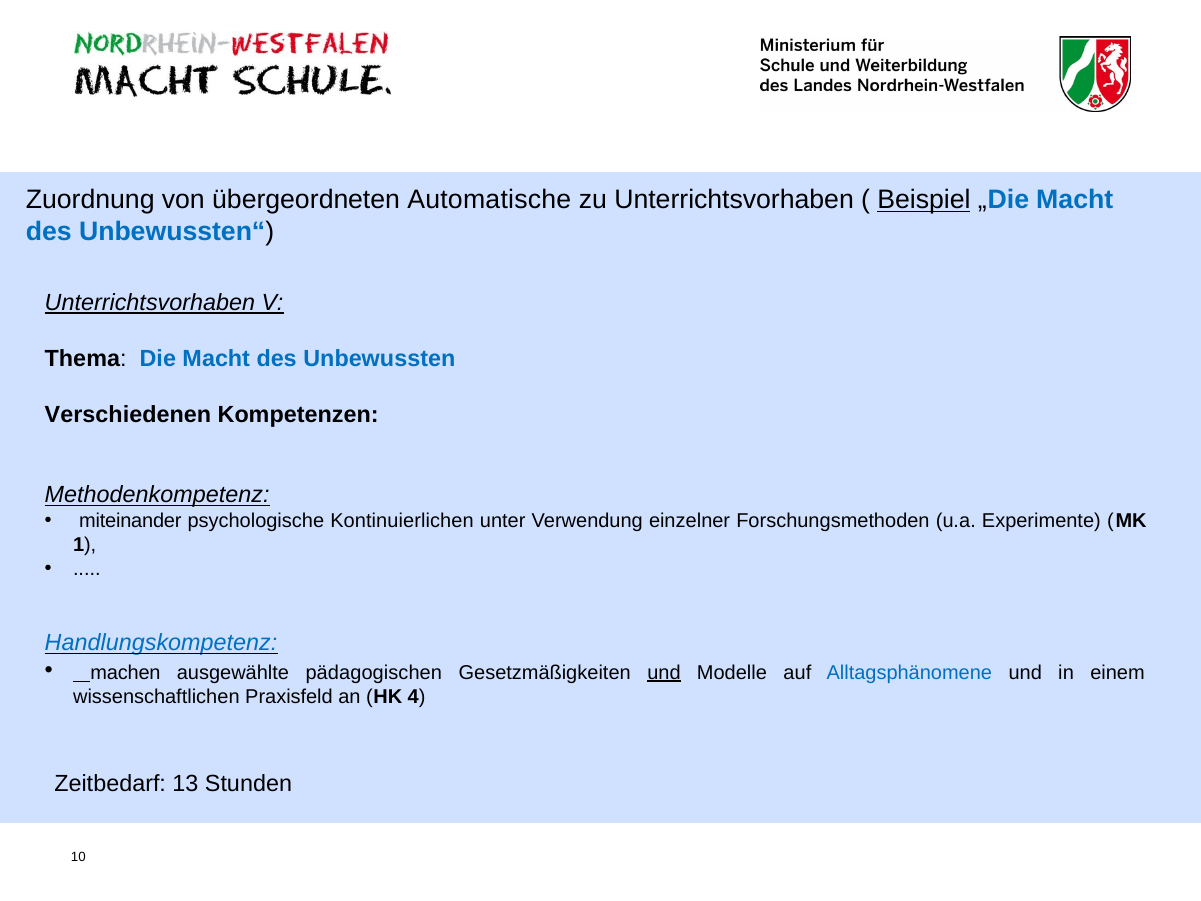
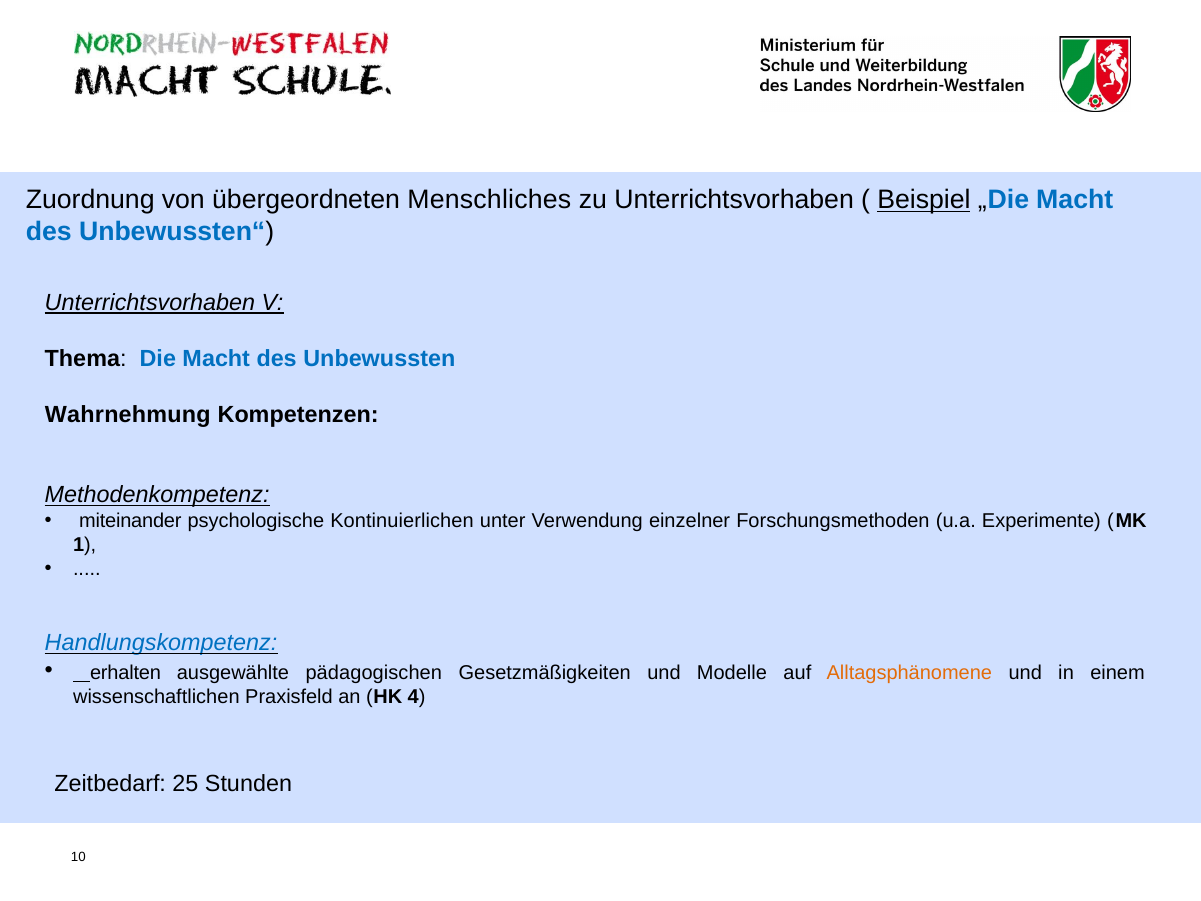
Automatische: Automatische -> Menschliches
Verschiedenen: Verschiedenen -> Wahrnehmung
machen: machen -> erhalten
und at (664, 672) underline: present -> none
Alltagsphänomene colour: blue -> orange
13: 13 -> 25
